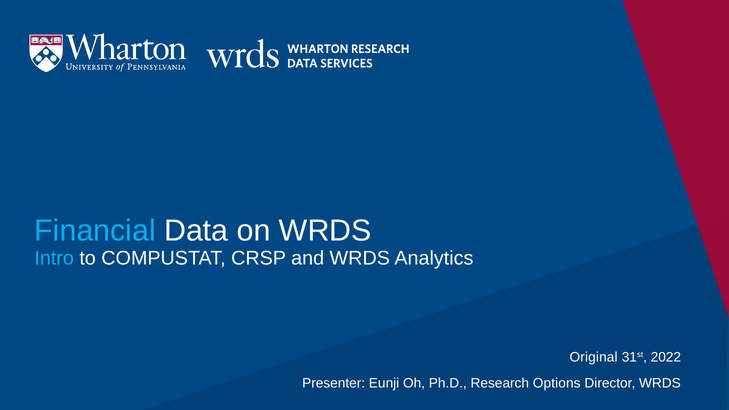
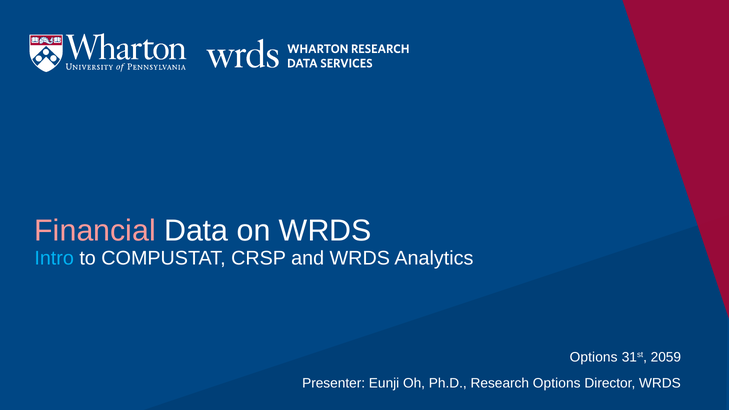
Financial colour: light blue -> pink
Original at (594, 357): Original -> Options
2022: 2022 -> 2059
